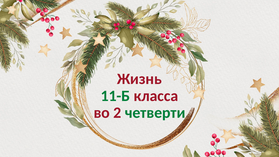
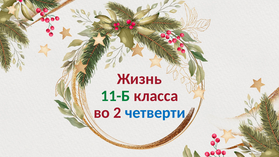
четверти colour: green -> blue
